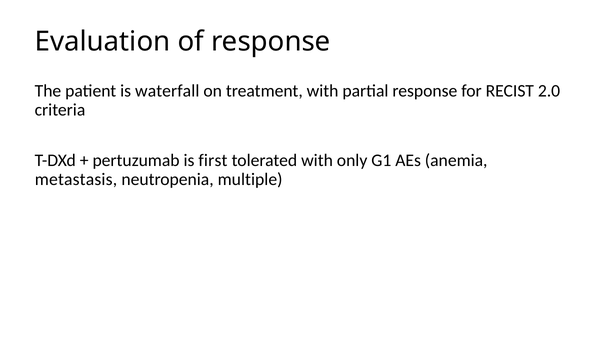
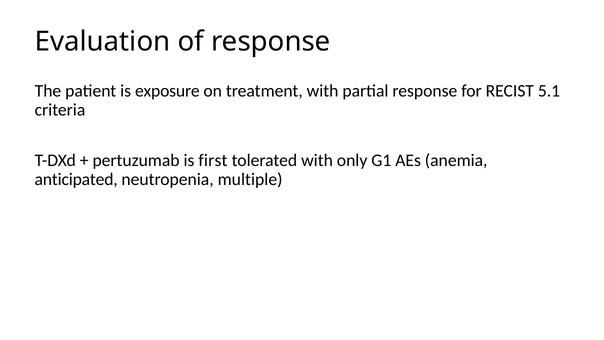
waterfall: waterfall -> exposure
2.0: 2.0 -> 5.1
metastasis: metastasis -> anticipated
